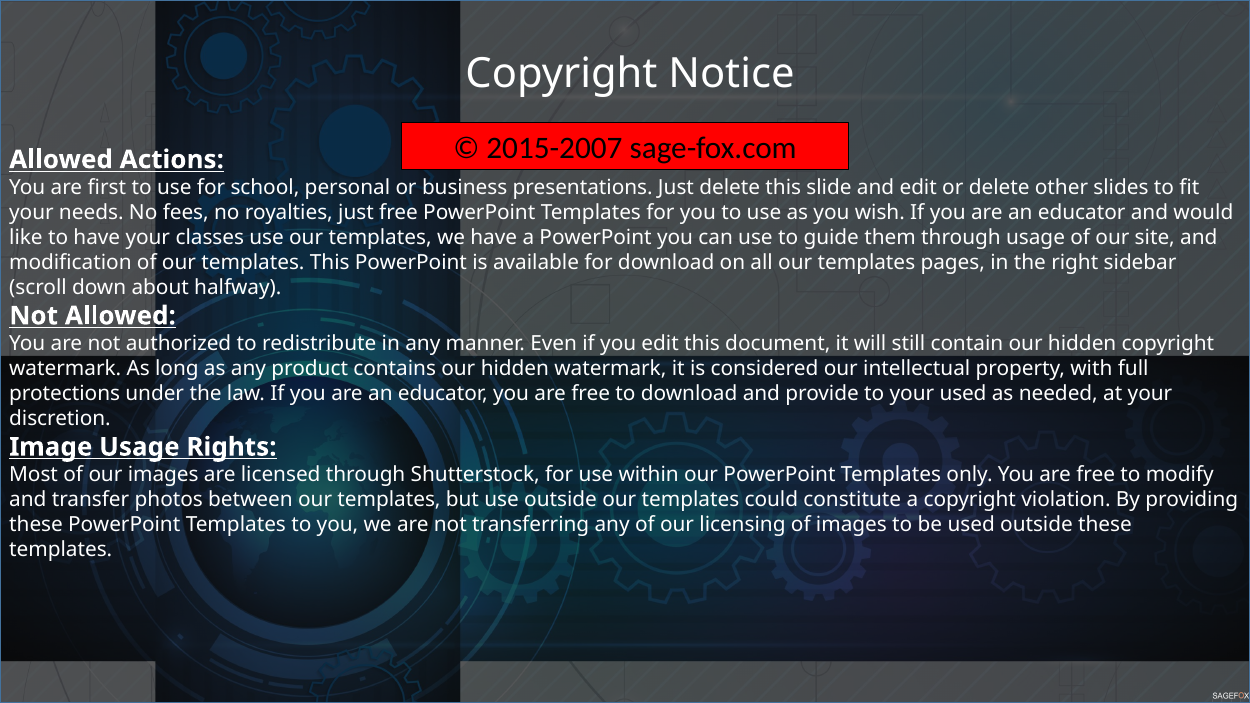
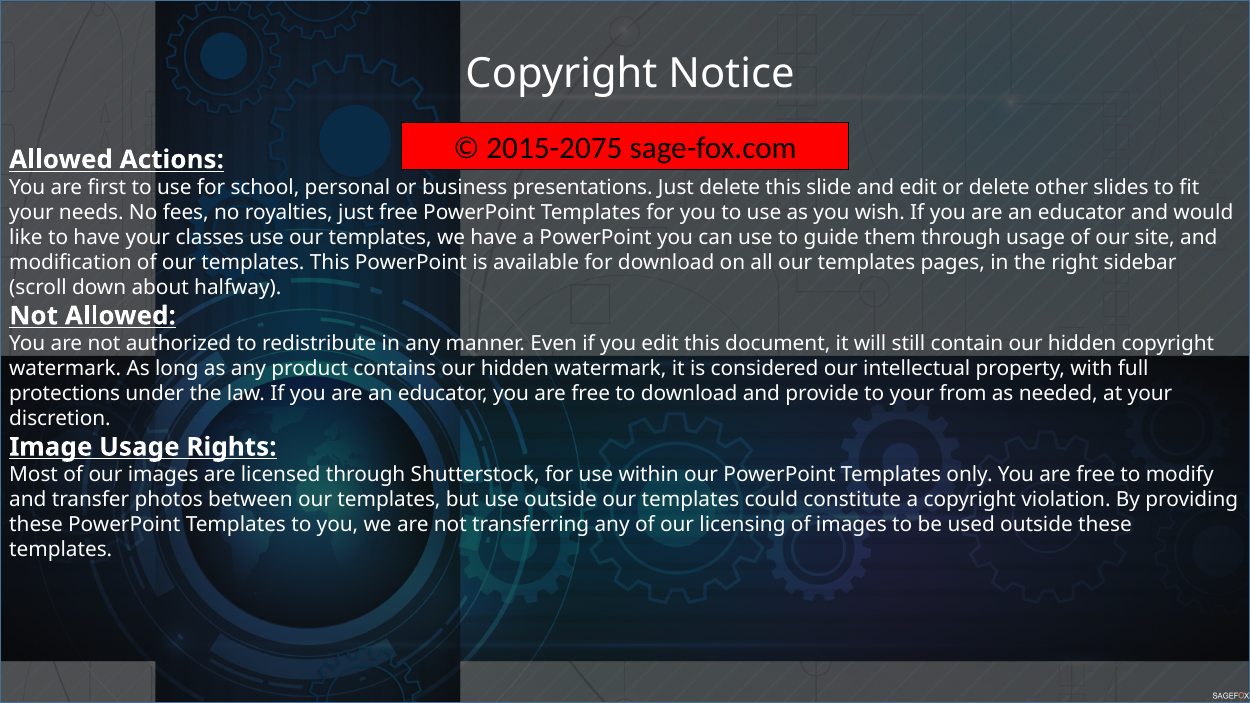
2015-2007: 2015-2007 -> 2015-2075
your used: used -> from
